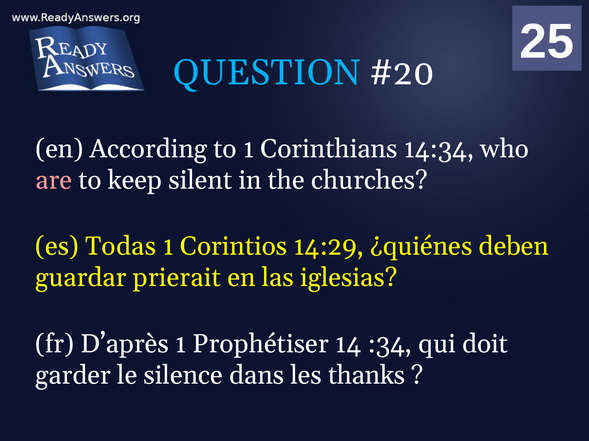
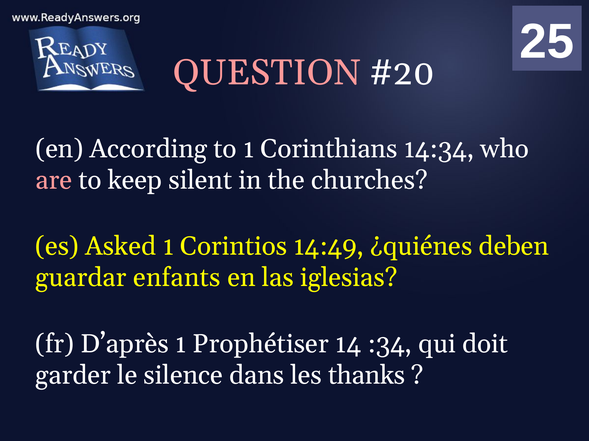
QUESTION colour: light blue -> pink
Todas: Todas -> Asked
14:29: 14:29 -> 14:49
prierait: prierait -> enfants
